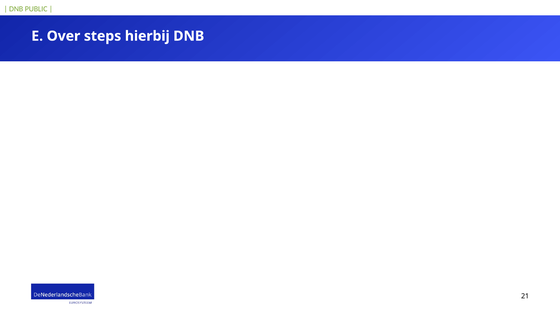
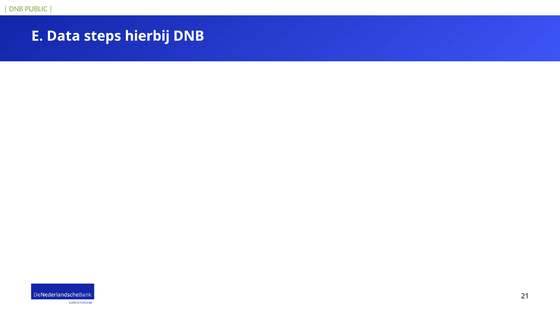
Over: Over -> Data
